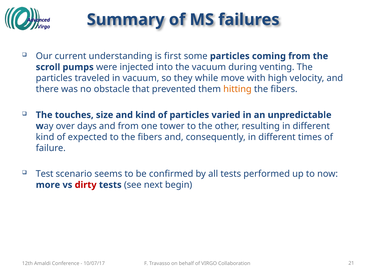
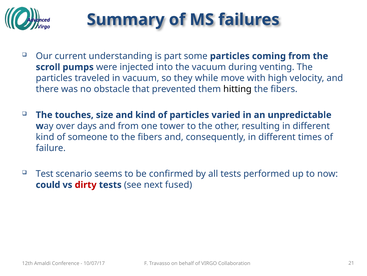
first: first -> part
hitting colour: orange -> black
expected: expected -> someone
more: more -> could
begin: begin -> fused
